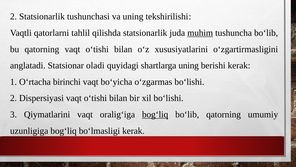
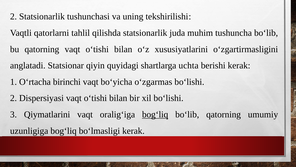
muhim underline: present -> none
oladi: oladi -> qiyin
shartlarga uning: uning -> uchta
